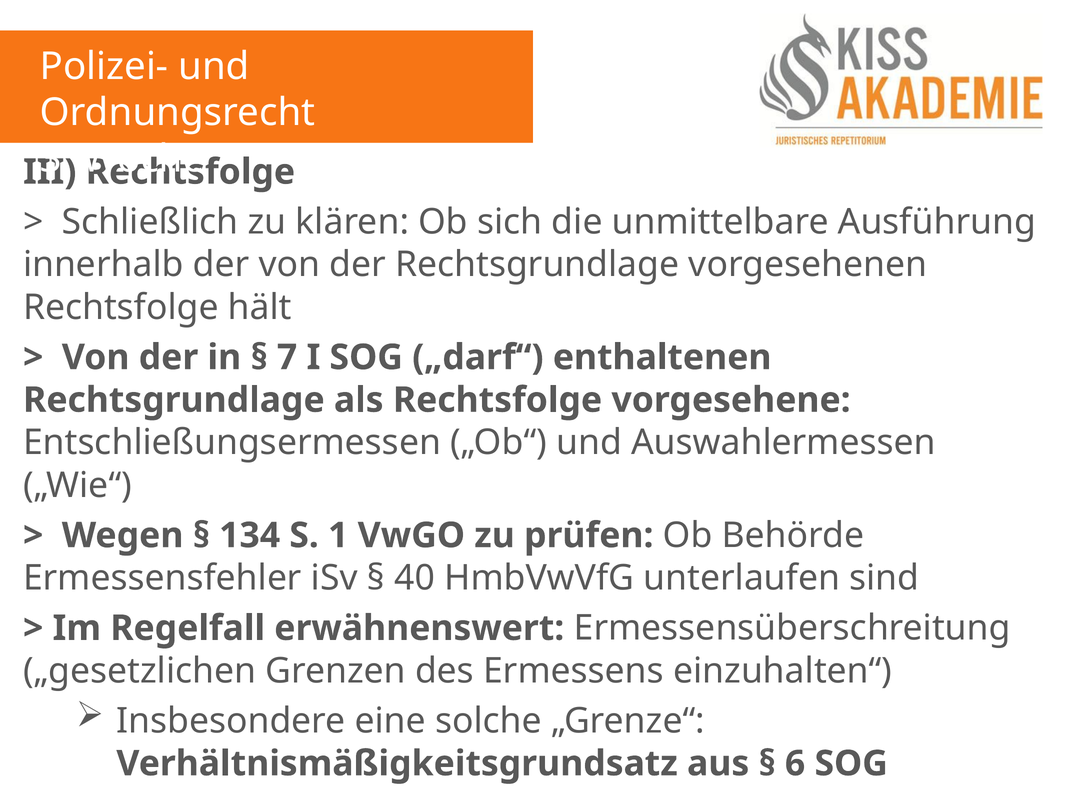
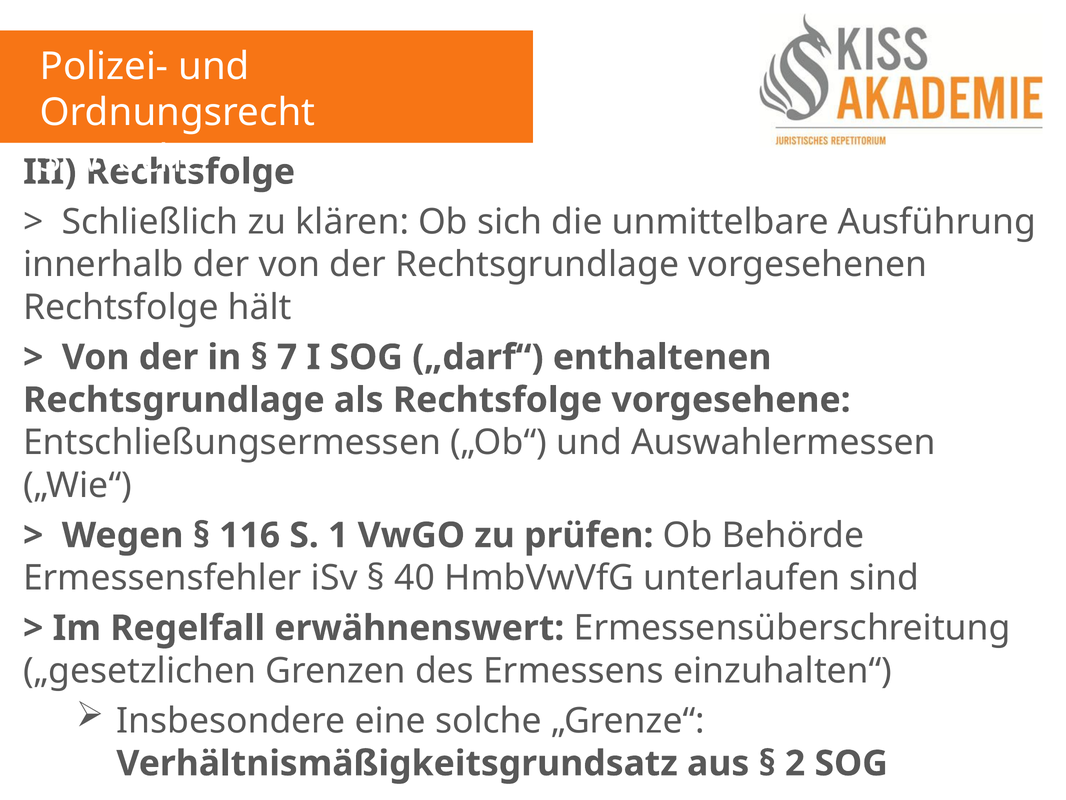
134: 134 -> 116
6: 6 -> 2
